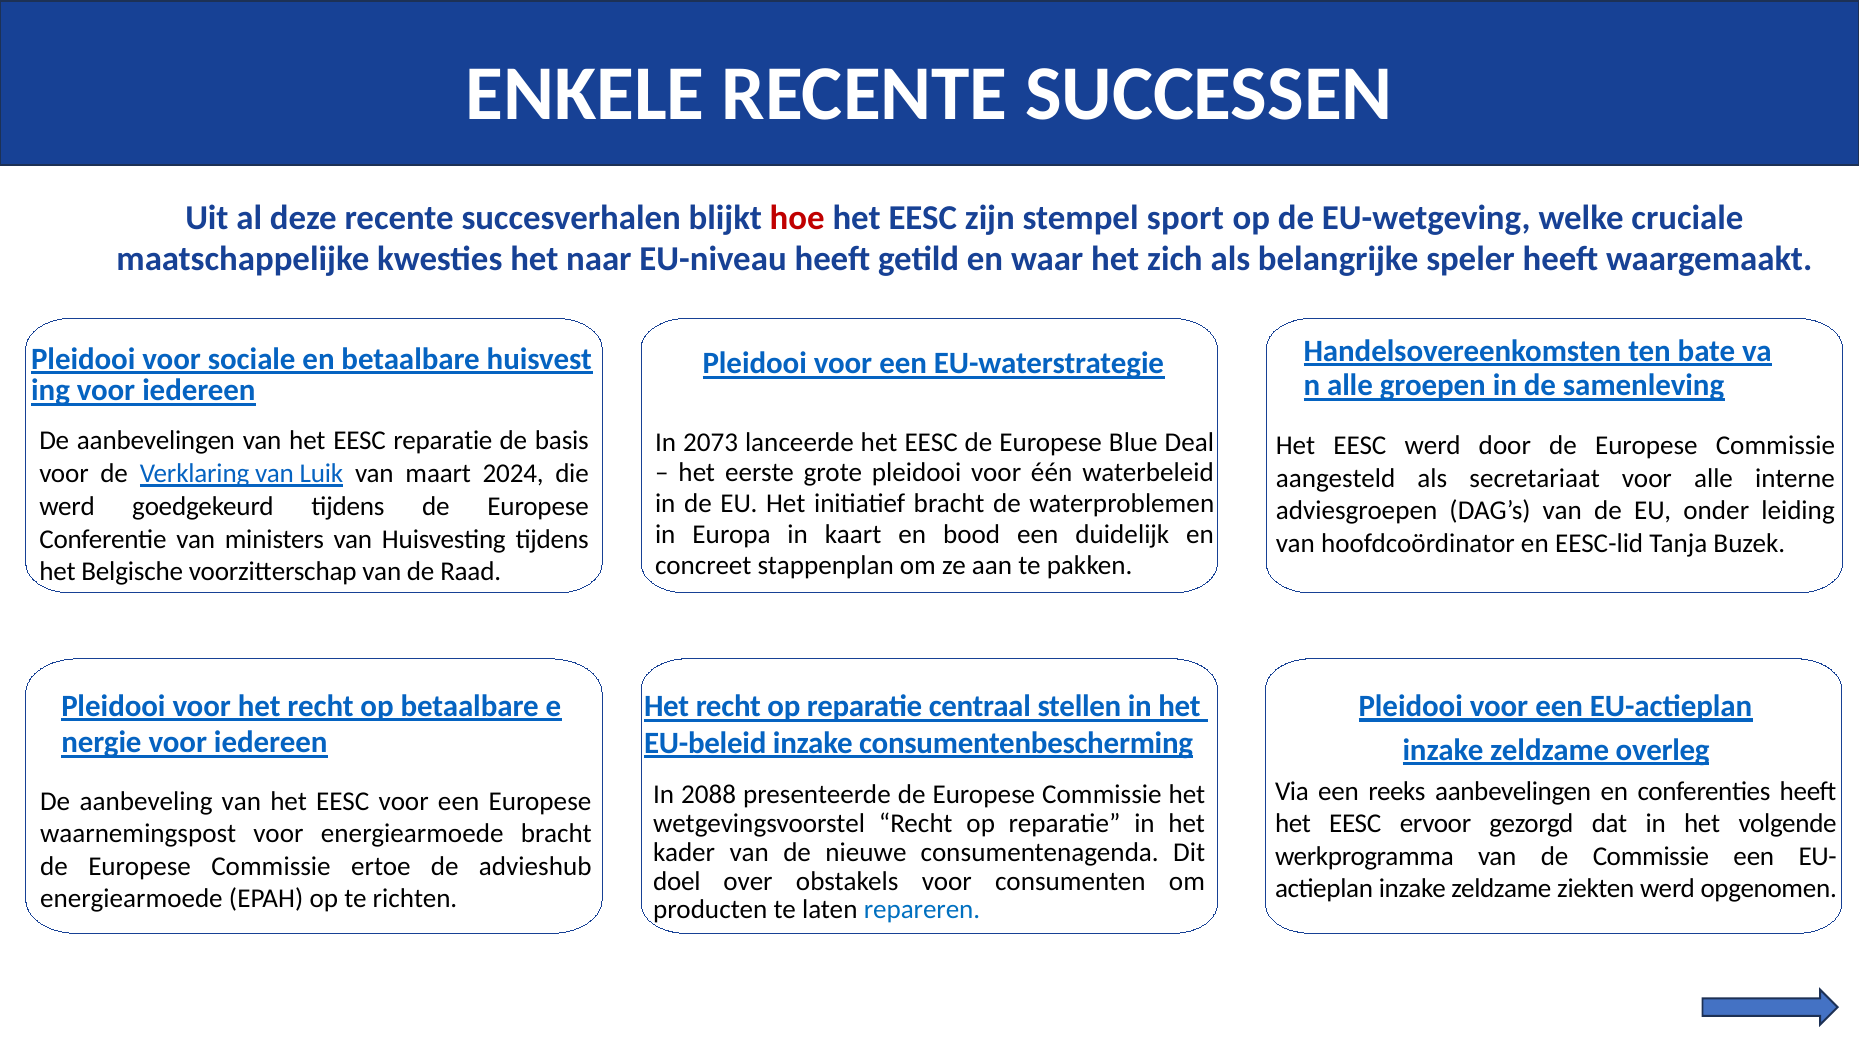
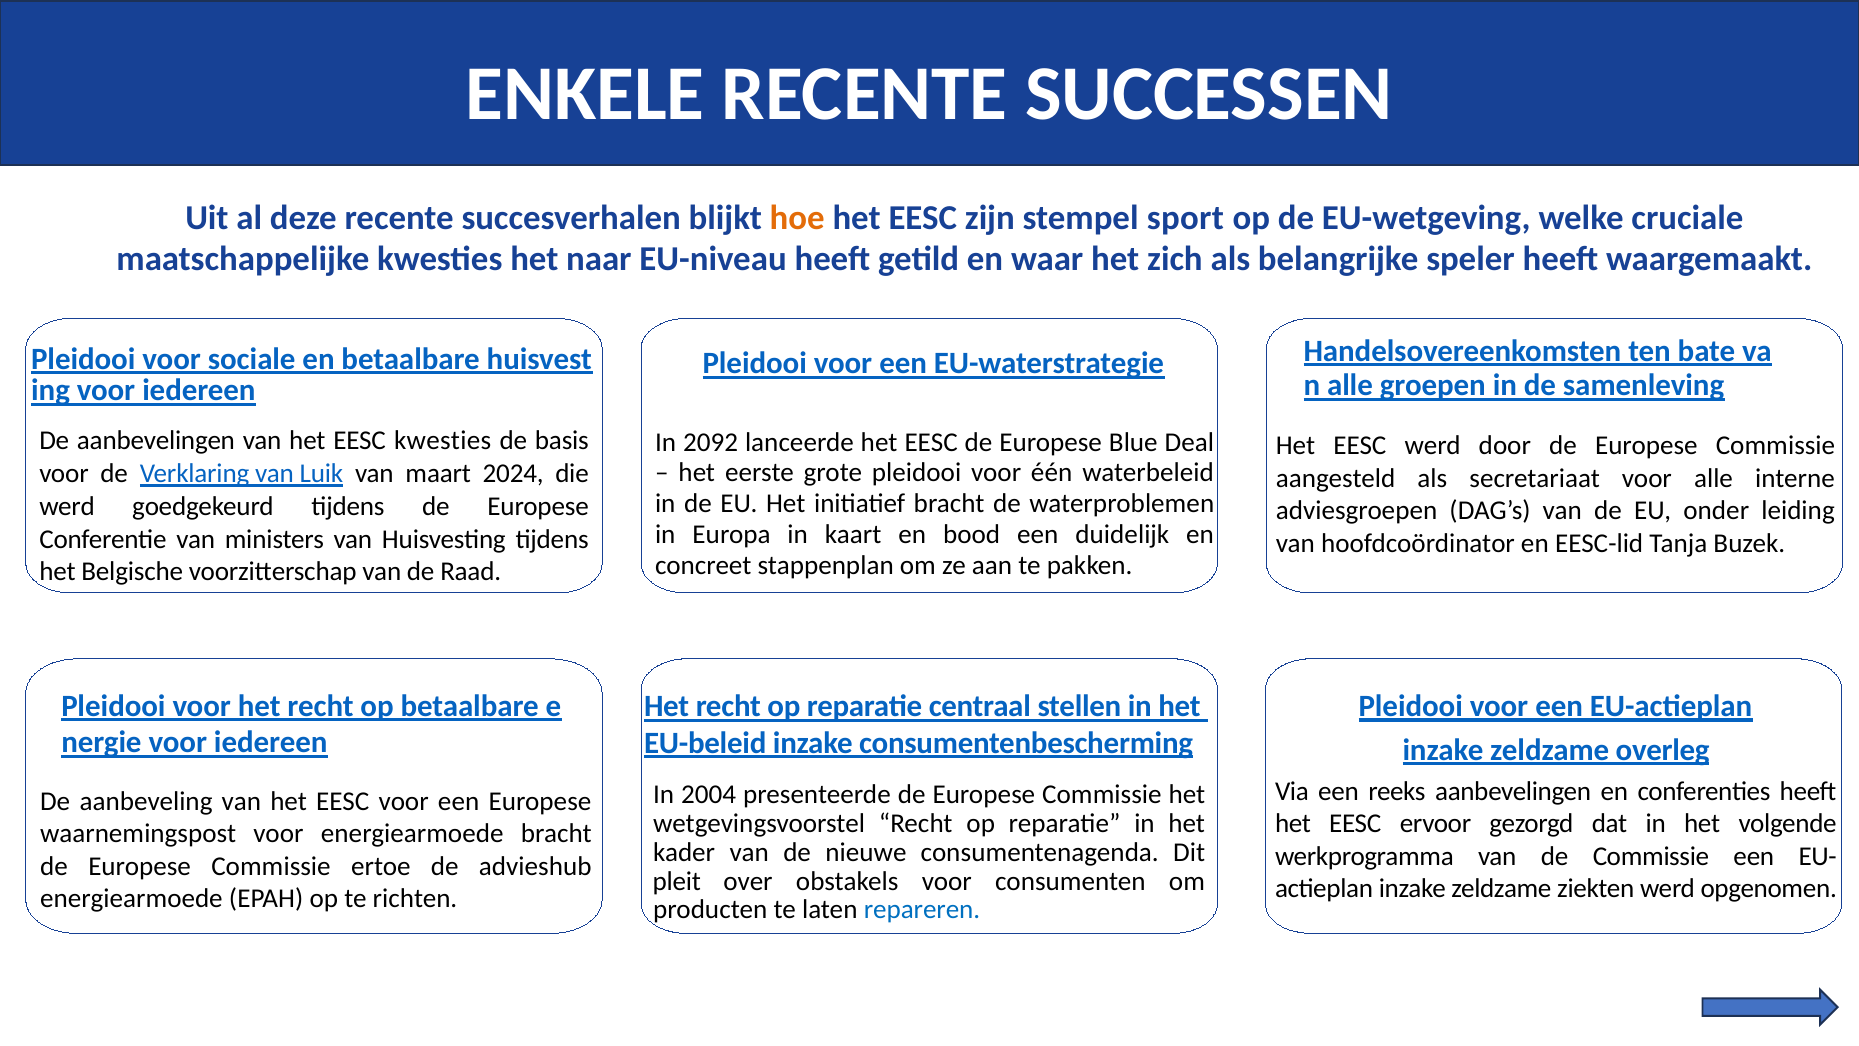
hoe colour: red -> orange
EESC reparatie: reparatie -> kwesties
2073: 2073 -> 2092
2088: 2088 -> 2004
doel: doel -> pleit
